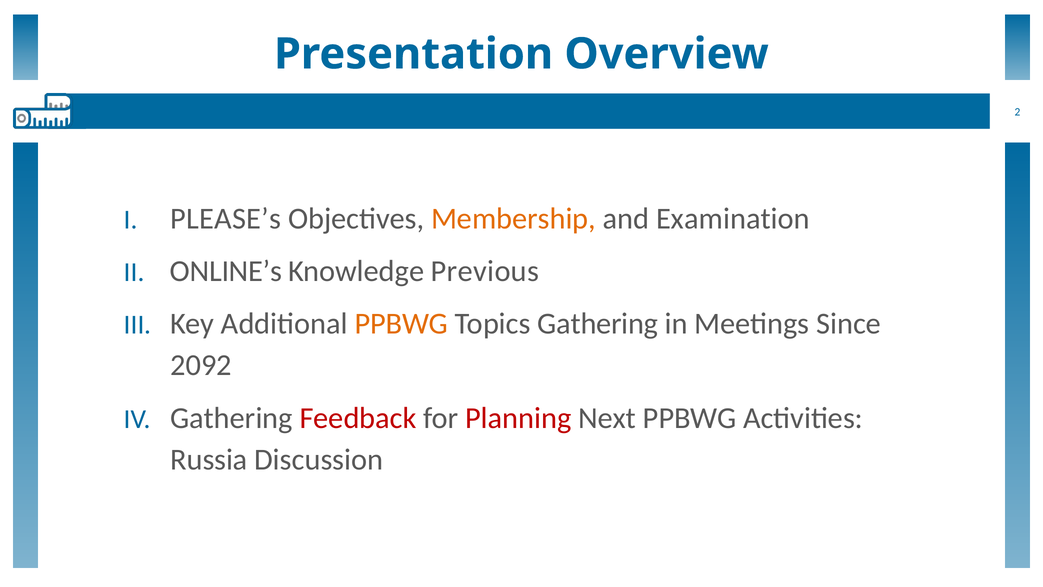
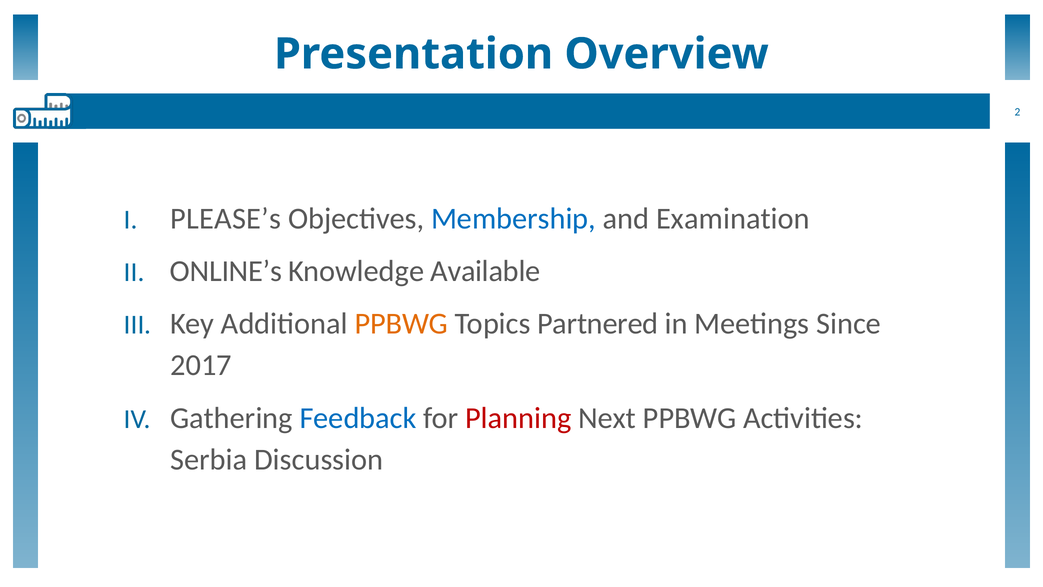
Membership colour: orange -> blue
Previous: Previous -> Available
Topics Gathering: Gathering -> Partnered
2092: 2092 -> 2017
Feedback colour: red -> blue
Russia: Russia -> Serbia
